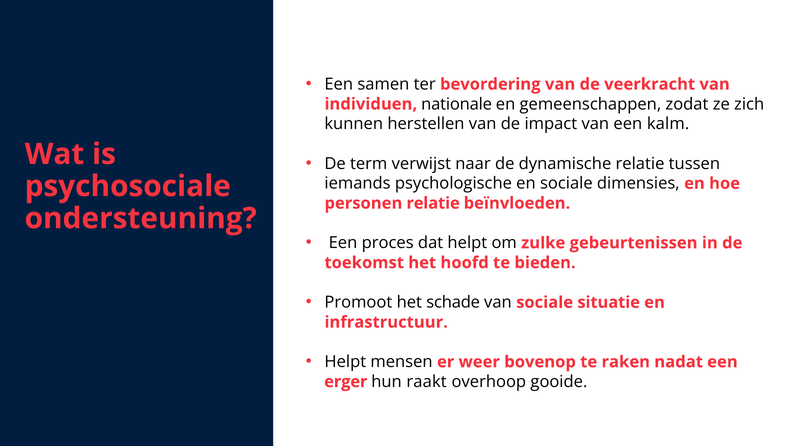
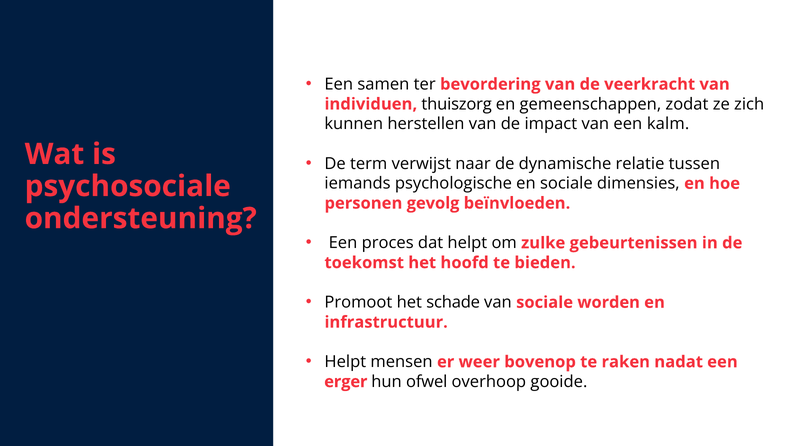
nationale: nationale -> thuiszorg
personen relatie: relatie -> gevolg
situatie: situatie -> worden
raakt: raakt -> ofwel
